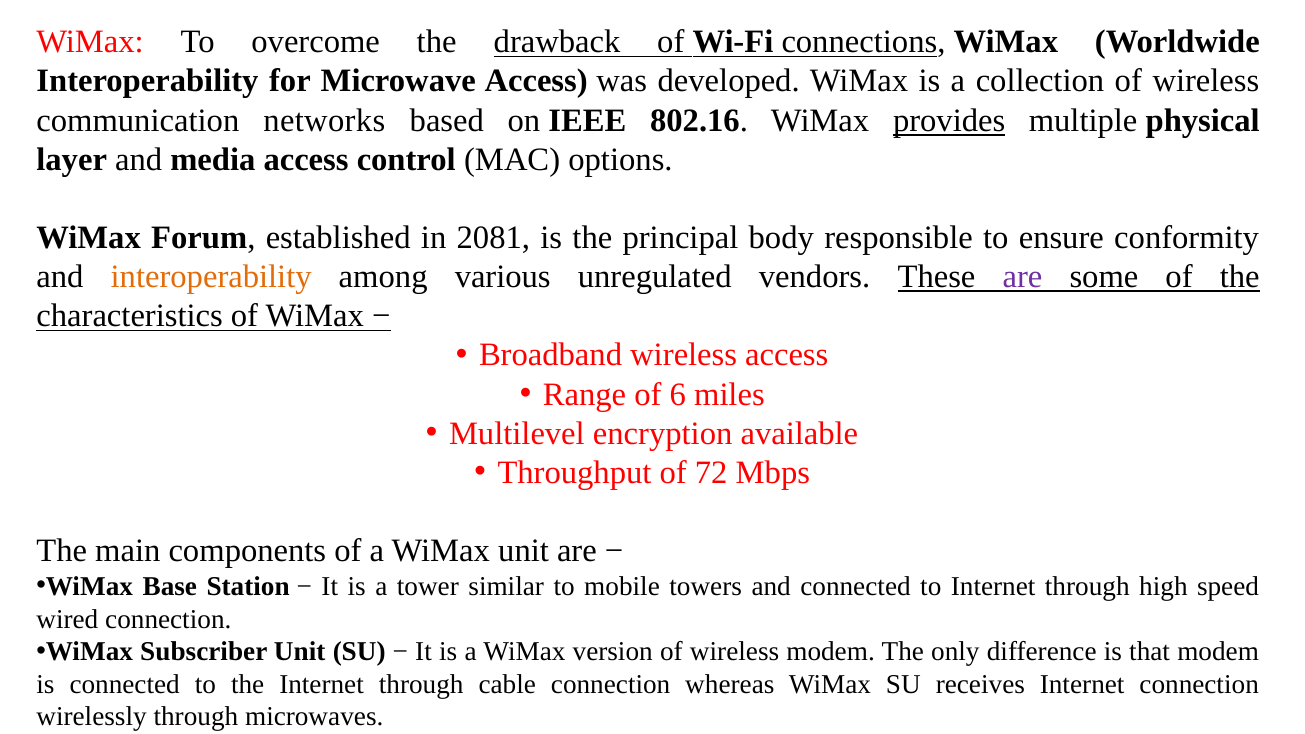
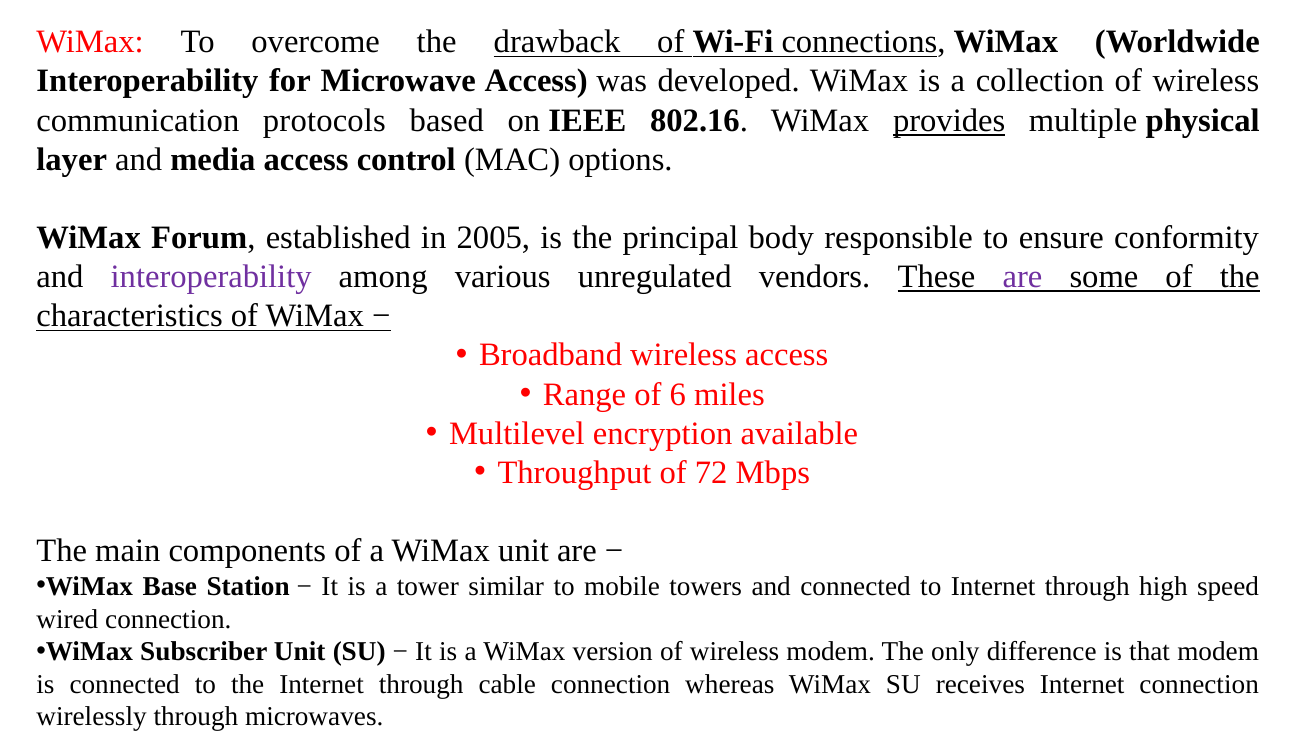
networks: networks -> protocols
2081: 2081 -> 2005
interoperability at (211, 277) colour: orange -> purple
